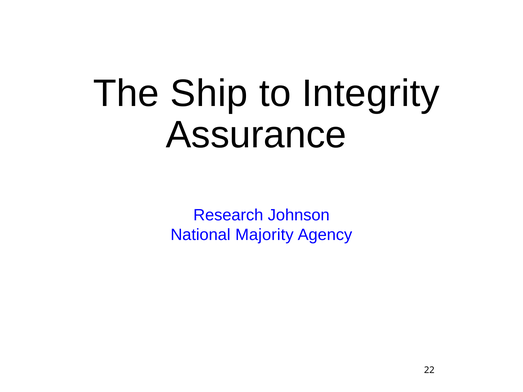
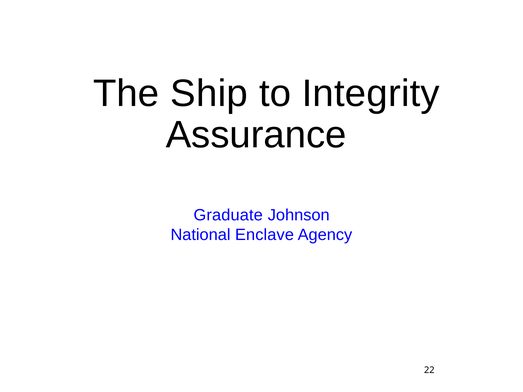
Research: Research -> Graduate
Majority: Majority -> Enclave
